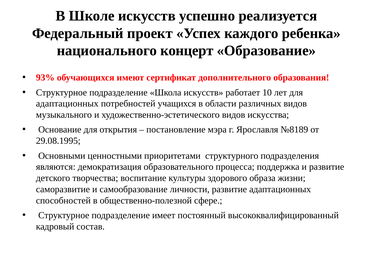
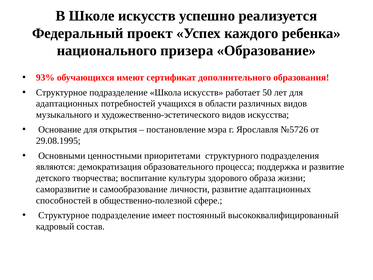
концерт: концерт -> призера
10: 10 -> 50
№8189: №8189 -> №5726
